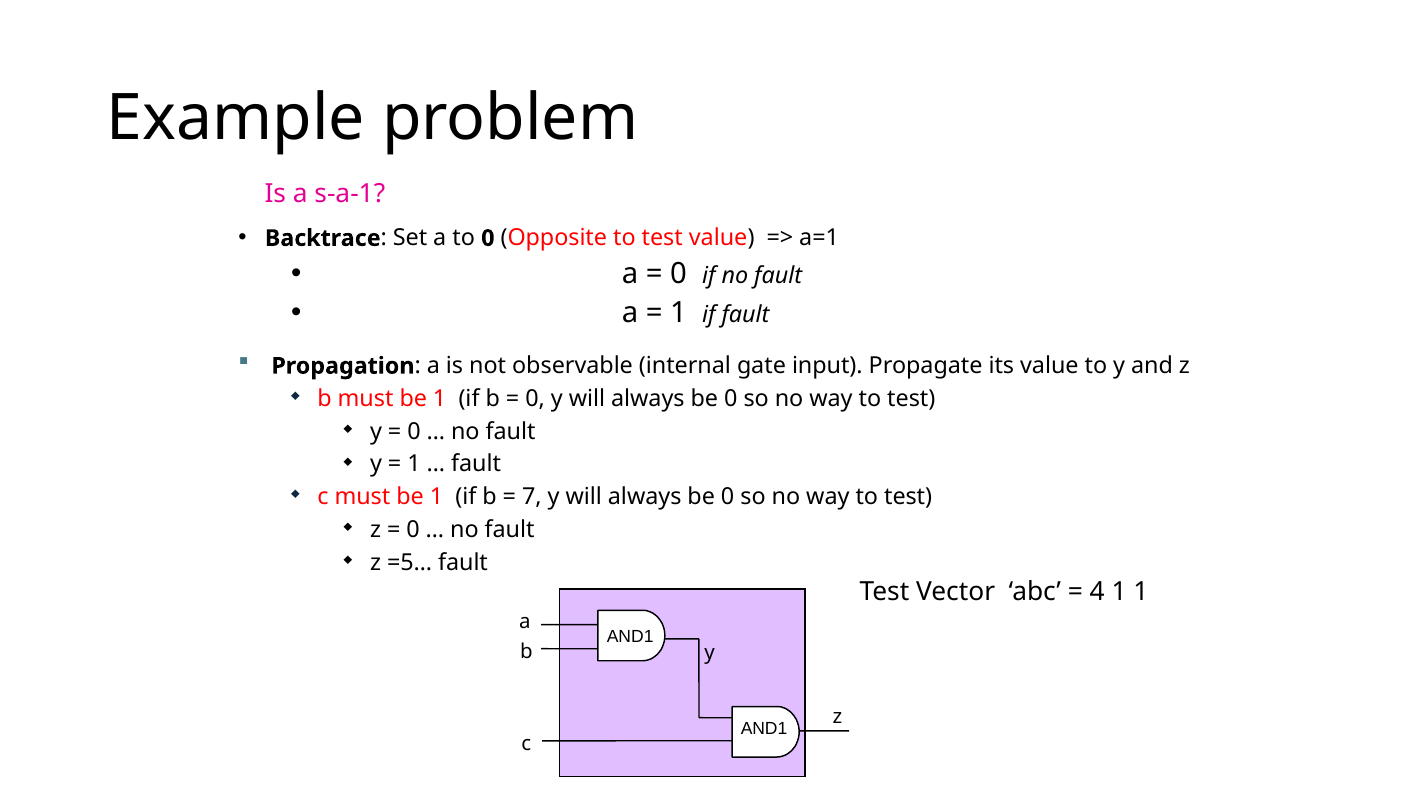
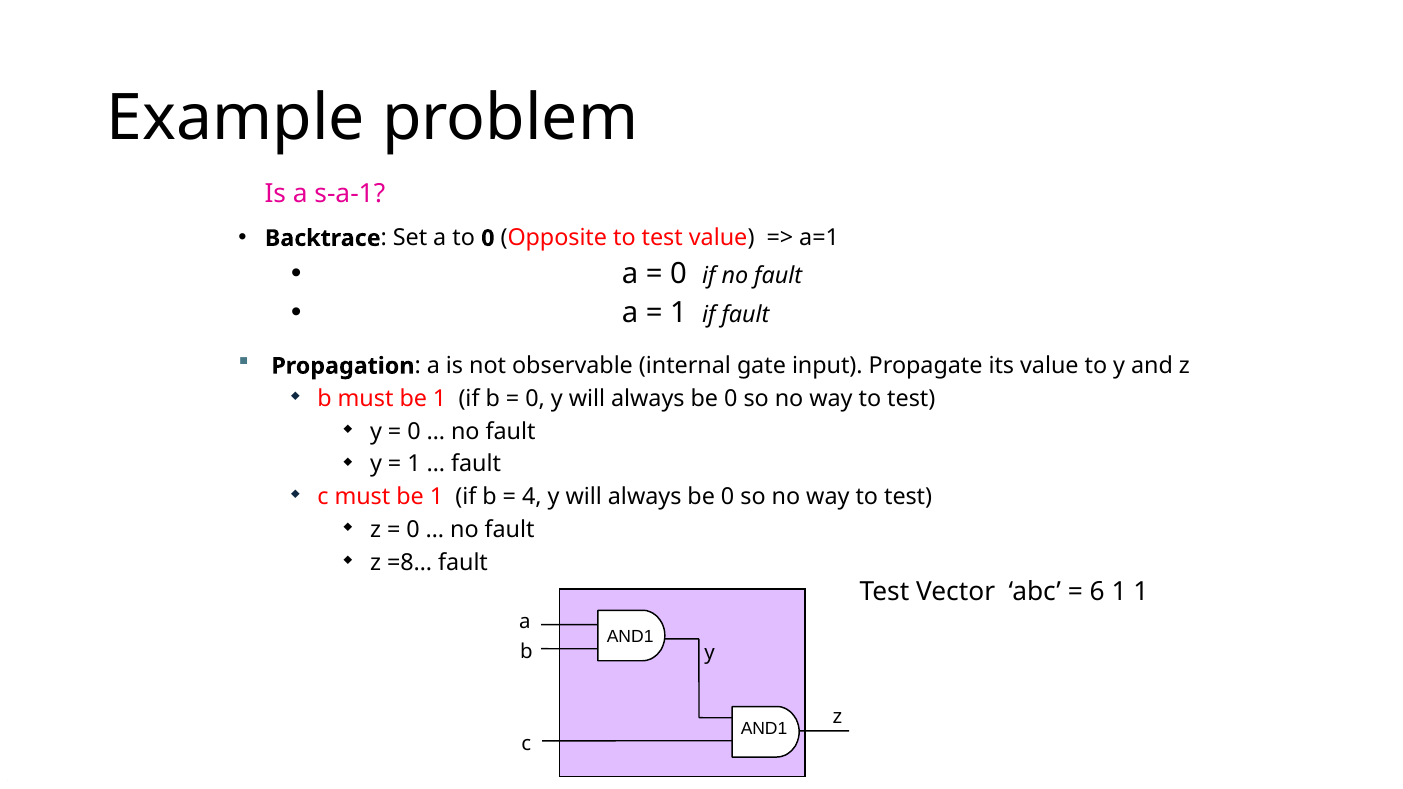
7: 7 -> 4
=5…: =5… -> =8…
4: 4 -> 6
